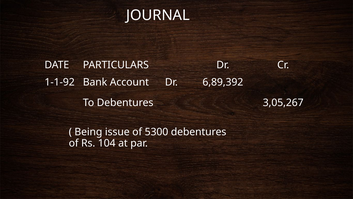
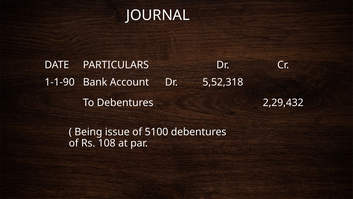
1-1-92: 1-1-92 -> 1-1-90
6,89,392: 6,89,392 -> 5,52,318
3,05,267: 3,05,267 -> 2,29,432
5300: 5300 -> 5100
104: 104 -> 108
